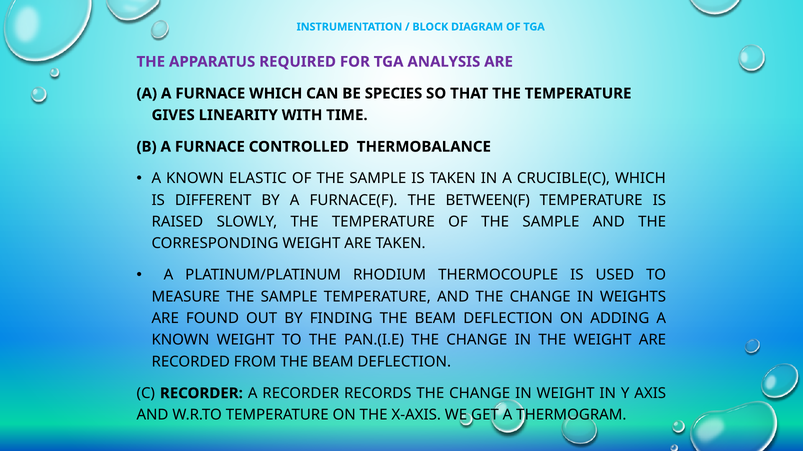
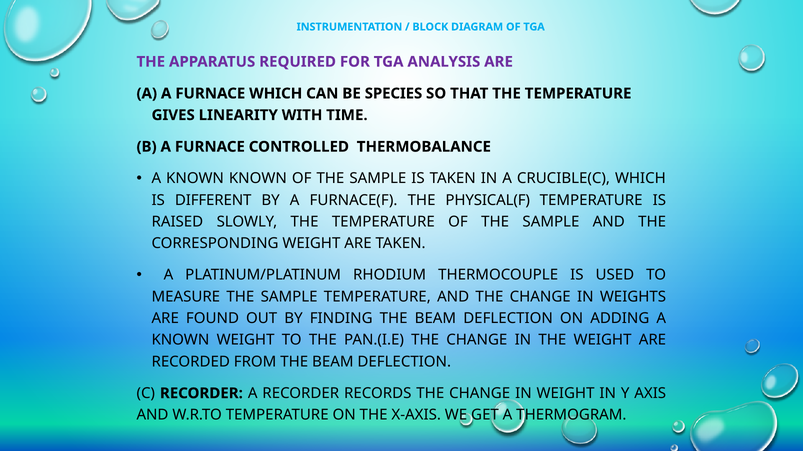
KNOWN ELASTIC: ELASTIC -> KNOWN
BETWEEN(F: BETWEEN(F -> PHYSICAL(F
